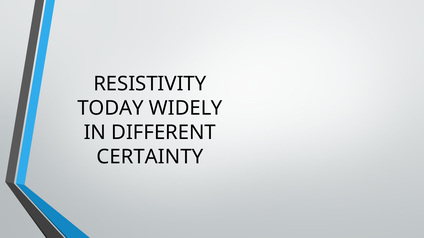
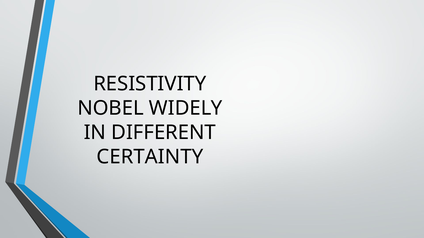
TODAY: TODAY -> NOBEL
